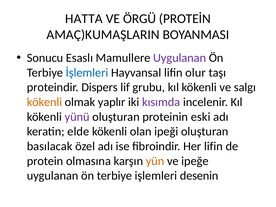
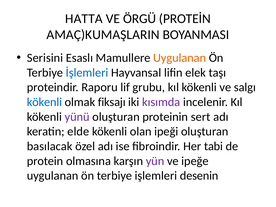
Sonucu: Sonucu -> Serisini
Uygulanan at (180, 58) colour: purple -> orange
olur: olur -> elek
Dispers: Dispers -> Raporu
kökenli at (44, 102) colour: orange -> blue
yaplır: yaplır -> fiksajı
eski: eski -> sert
Her lifin: lifin -> tabi
yün colour: orange -> purple
